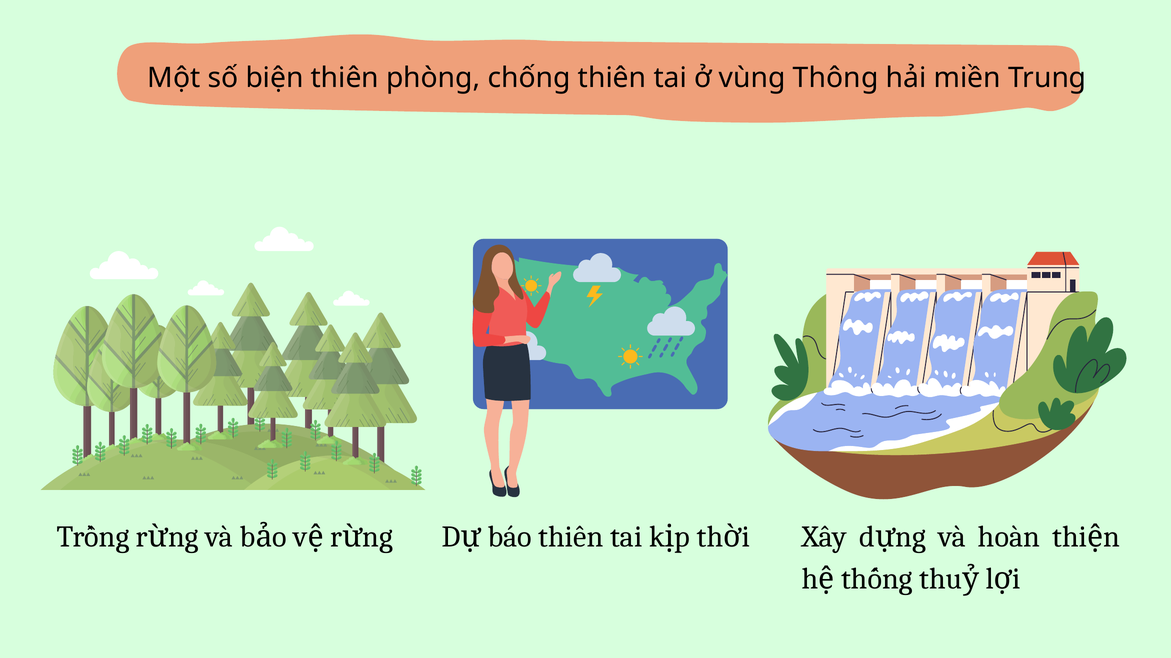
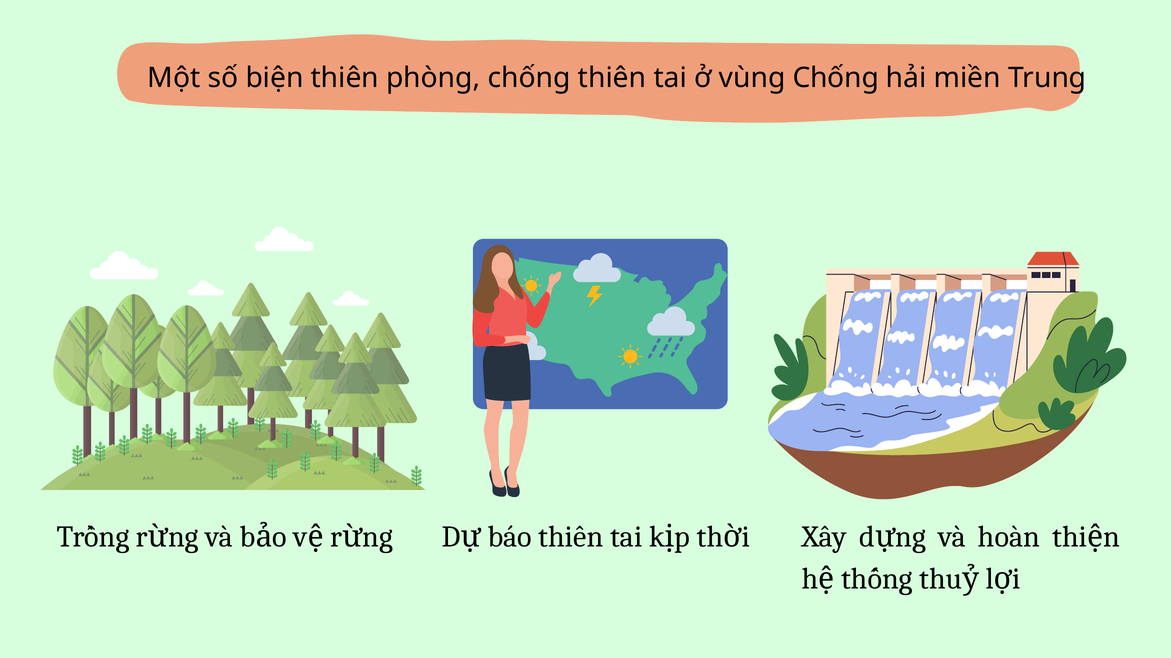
vùng Thông: Thông -> Chống
